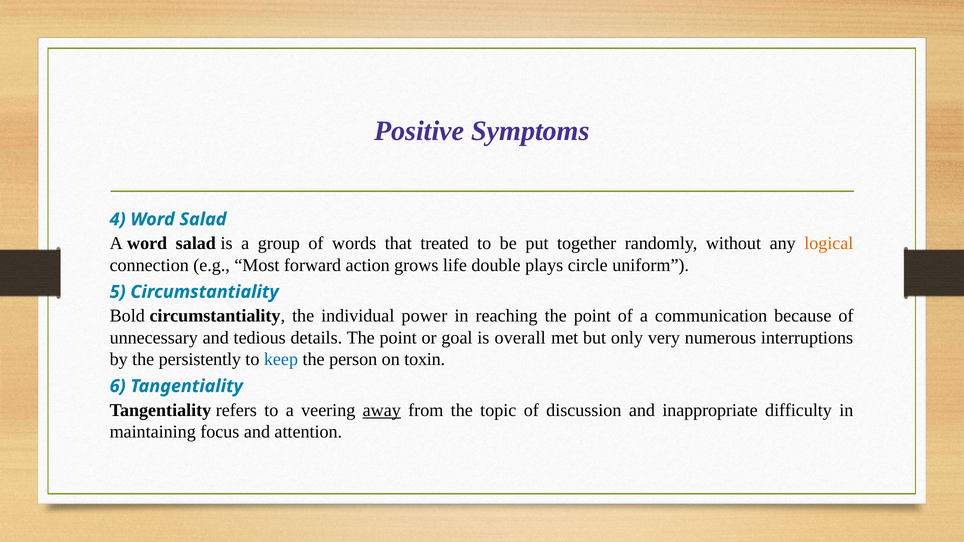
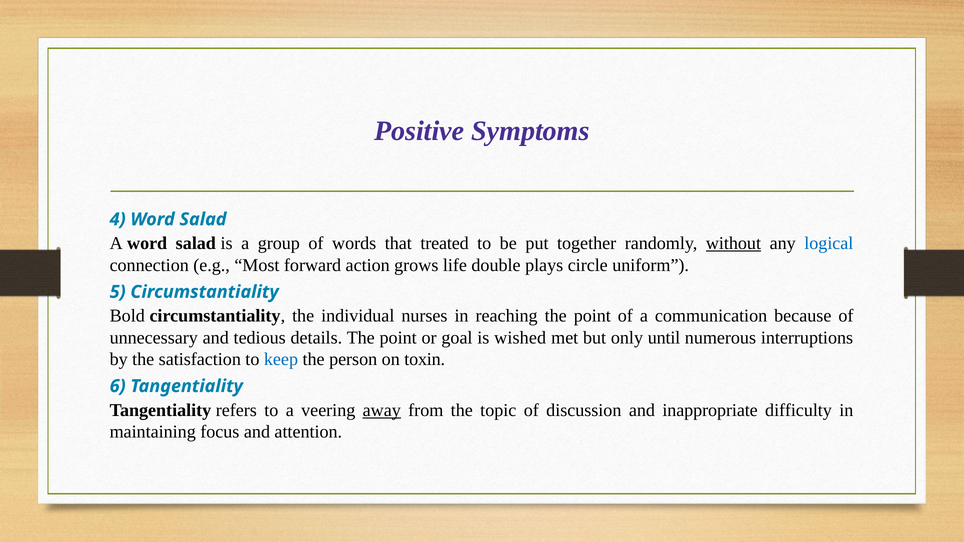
without underline: none -> present
logical colour: orange -> blue
power: power -> nurses
overall: overall -> wished
very: very -> until
persistently: persistently -> satisfaction
